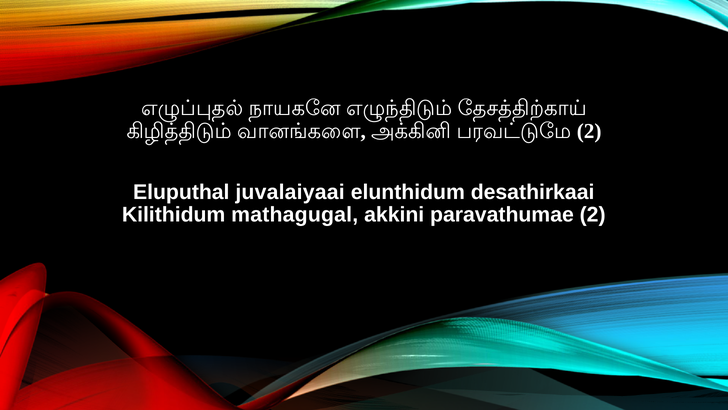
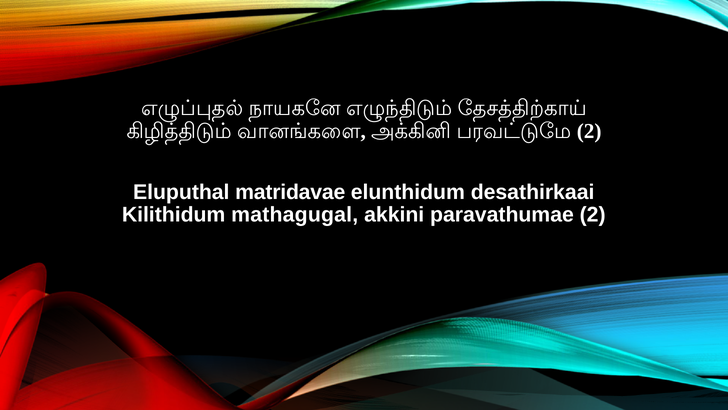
juvalaiyaai: juvalaiyaai -> matridavae
